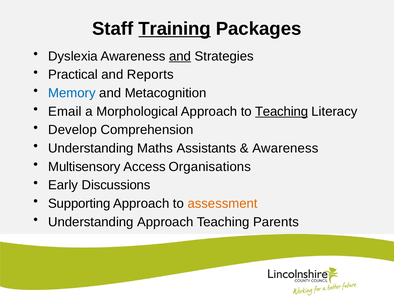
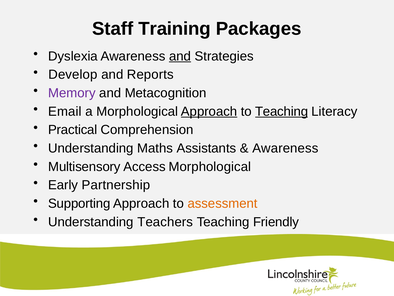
Training underline: present -> none
Practical: Practical -> Develop
Memory colour: blue -> purple
Approach at (209, 111) underline: none -> present
Develop: Develop -> Practical
Access Organisations: Organisations -> Morphological
Discussions: Discussions -> Partnership
Understanding Approach: Approach -> Teachers
Parents: Parents -> Friendly
